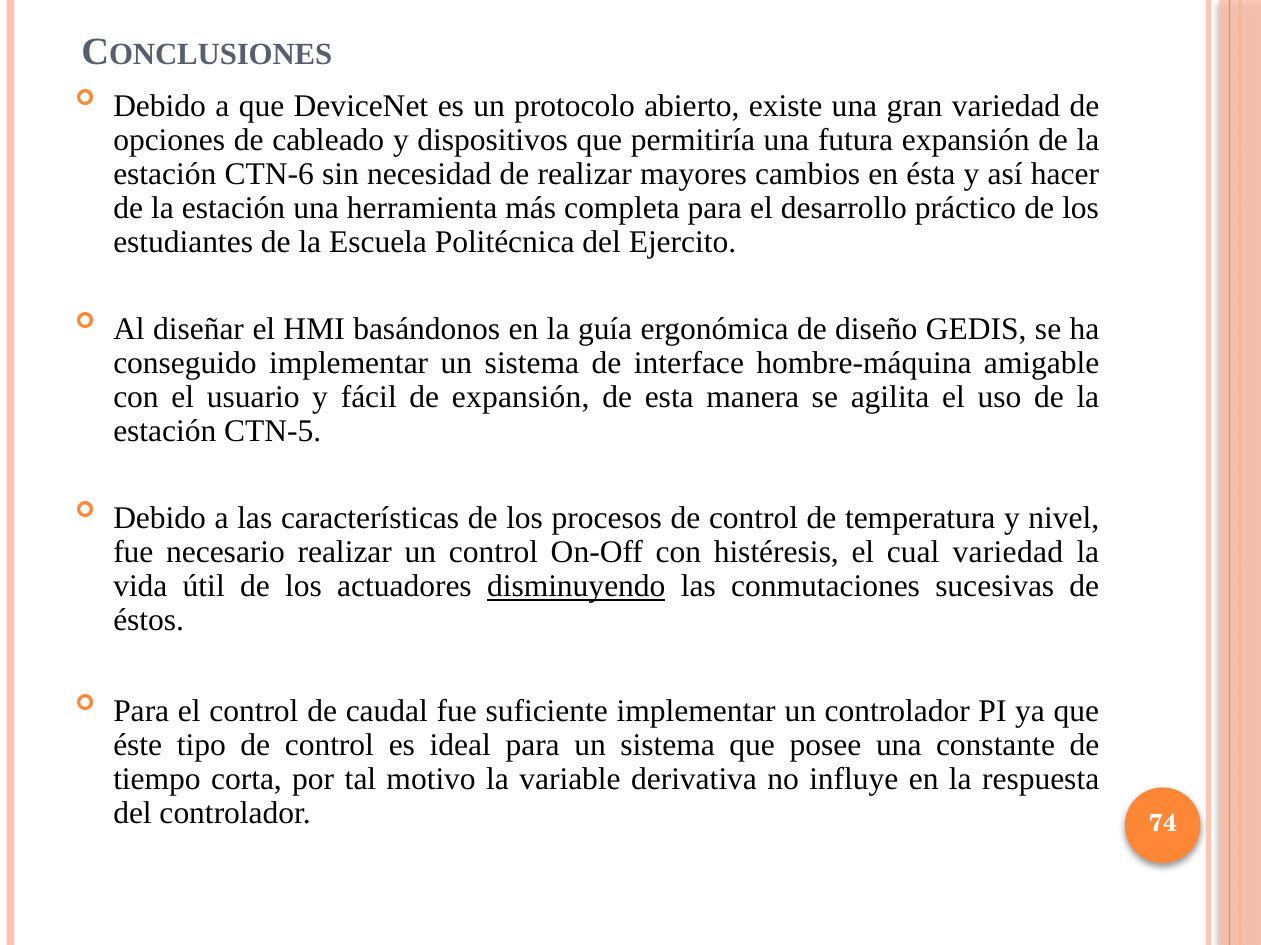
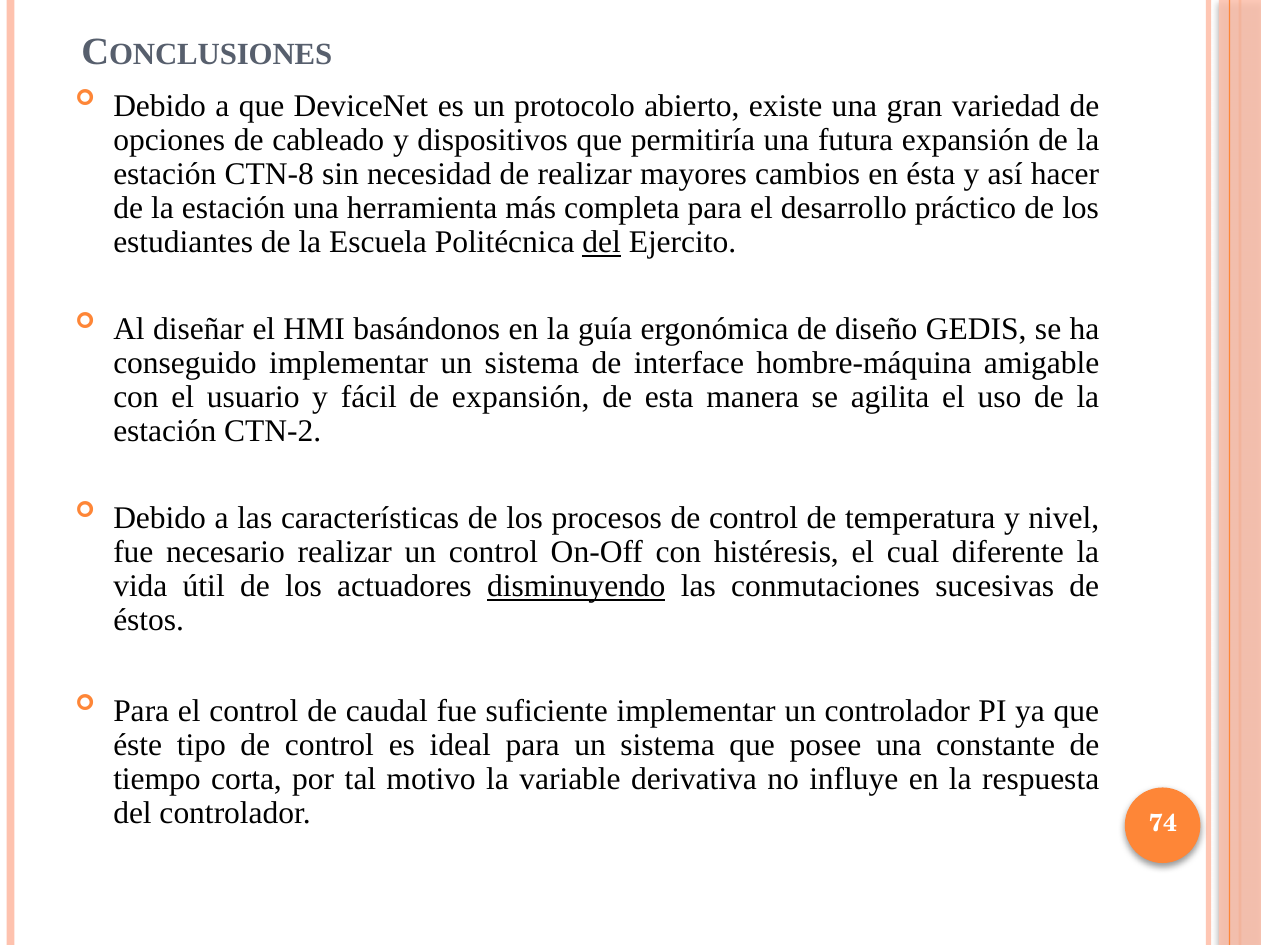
CTN-6: CTN-6 -> CTN-8
del at (602, 242) underline: none -> present
CTN-5: CTN-5 -> CTN-2
cual variedad: variedad -> diferente
